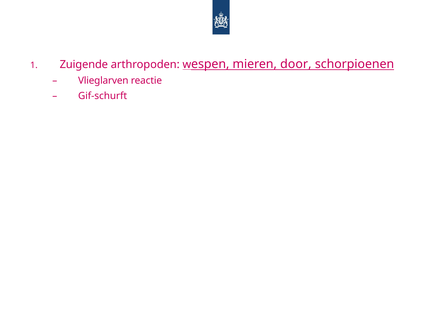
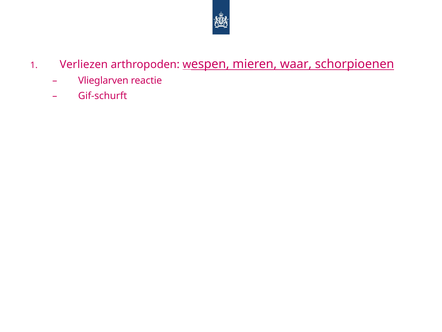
Zuigende at (84, 64): Zuigende -> Verliezen
mieren door: door -> waar
